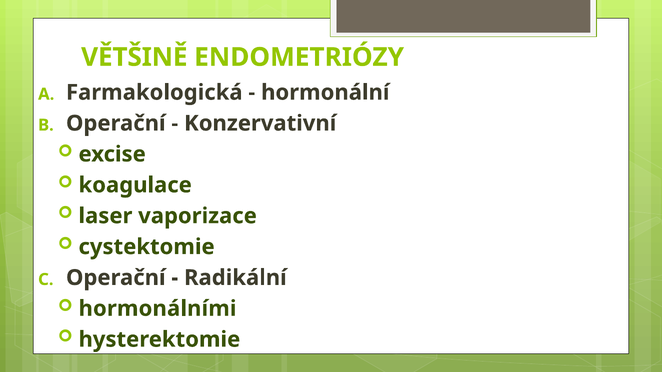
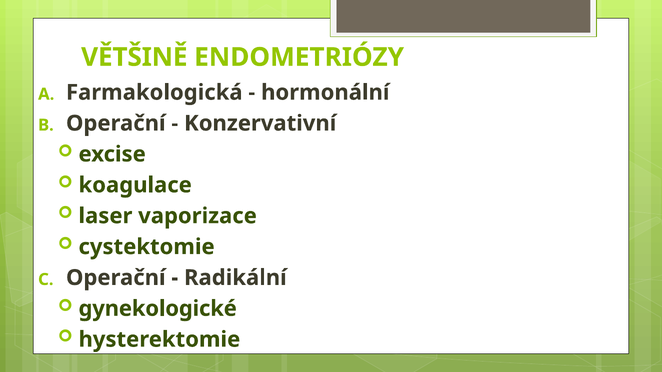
hormonálními: hormonálními -> gynekologické
